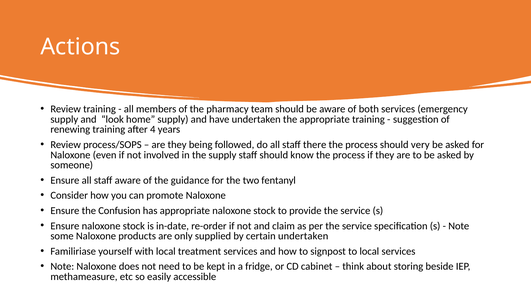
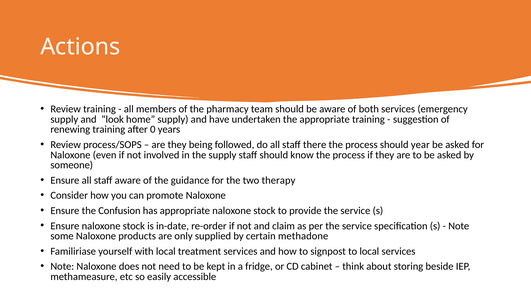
4: 4 -> 0
very: very -> year
fentanyl: fentanyl -> therapy
certain undertaken: undertaken -> methadone
